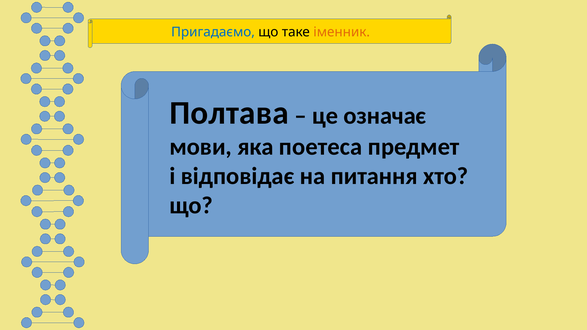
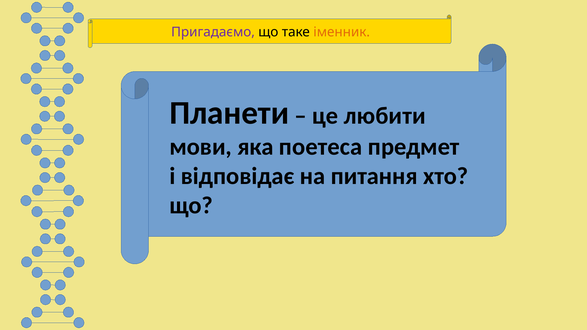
Пригадаємо colour: blue -> purple
Полтава: Полтава -> Планети
означає: означає -> любити
